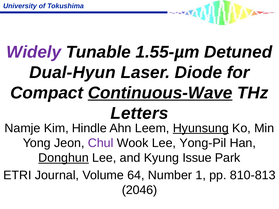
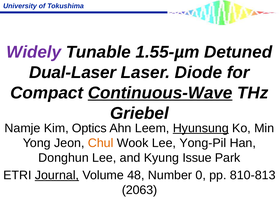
Dual-Hyun: Dual-Hyun -> Dual-Laser
Letters: Letters -> Griebel
Hindle: Hindle -> Optics
Chul colour: purple -> orange
Donghun underline: present -> none
Journal underline: none -> present
64: 64 -> 48
1: 1 -> 0
2046: 2046 -> 2063
